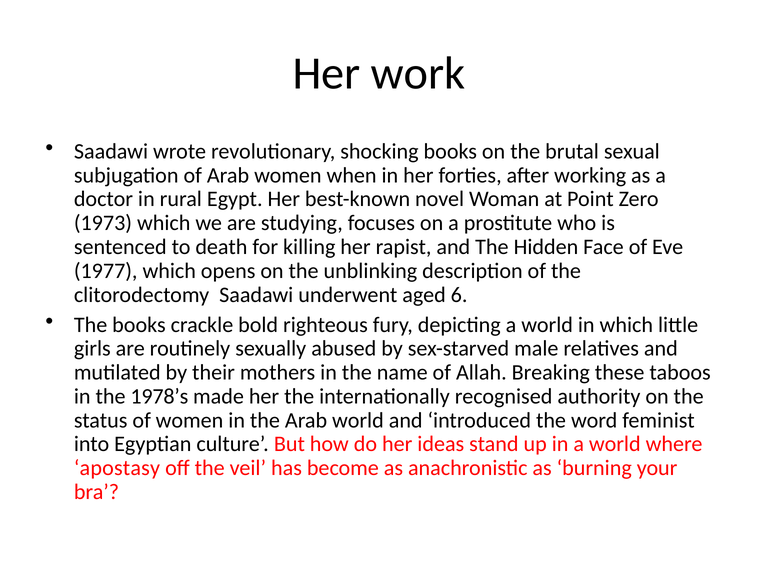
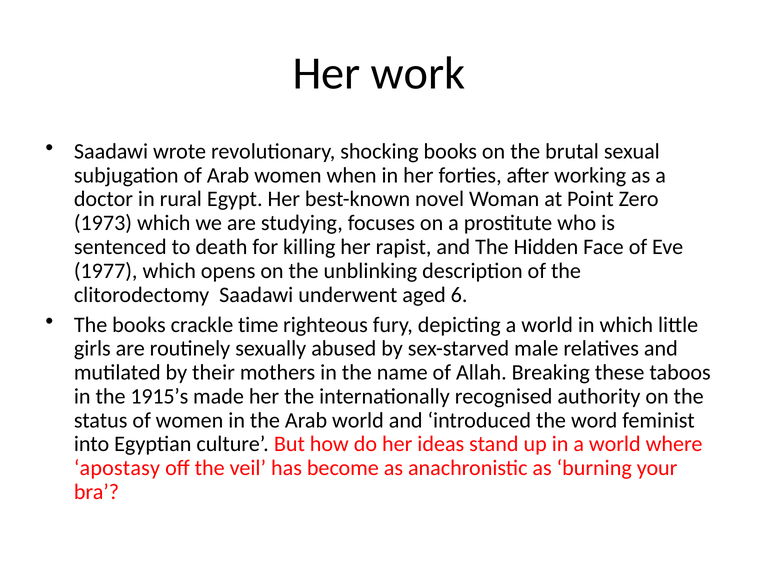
bold: bold -> time
1978’s: 1978’s -> 1915’s
